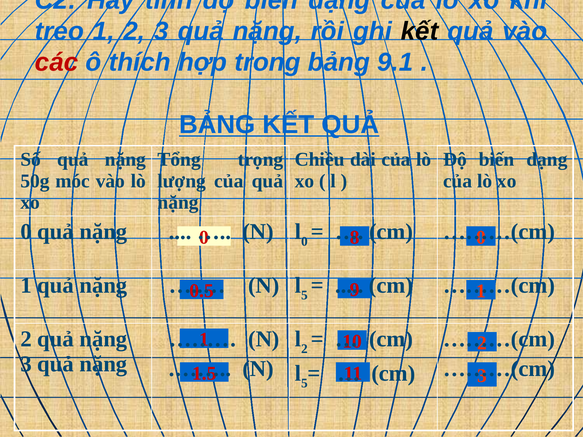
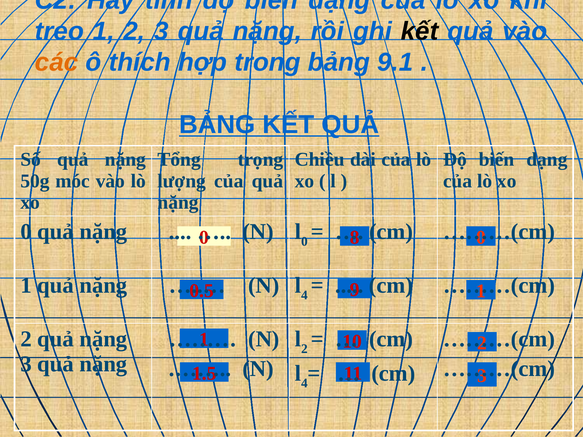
các colour: red -> orange
N l 5: 5 -> 4
5 at (304, 384): 5 -> 4
